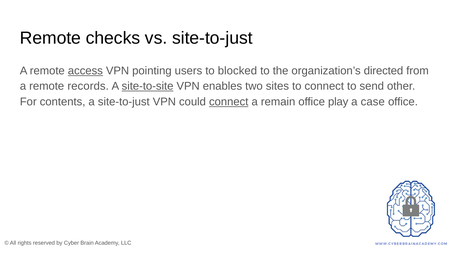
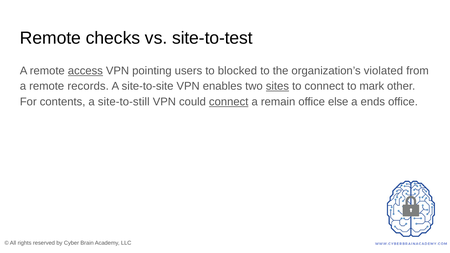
vs site-to-just: site-to-just -> site-to-test
directed: directed -> violated
site-to-site underline: present -> none
sites underline: none -> present
send: send -> mark
a site-to-just: site-to-just -> site-to-still
play: play -> else
case: case -> ends
